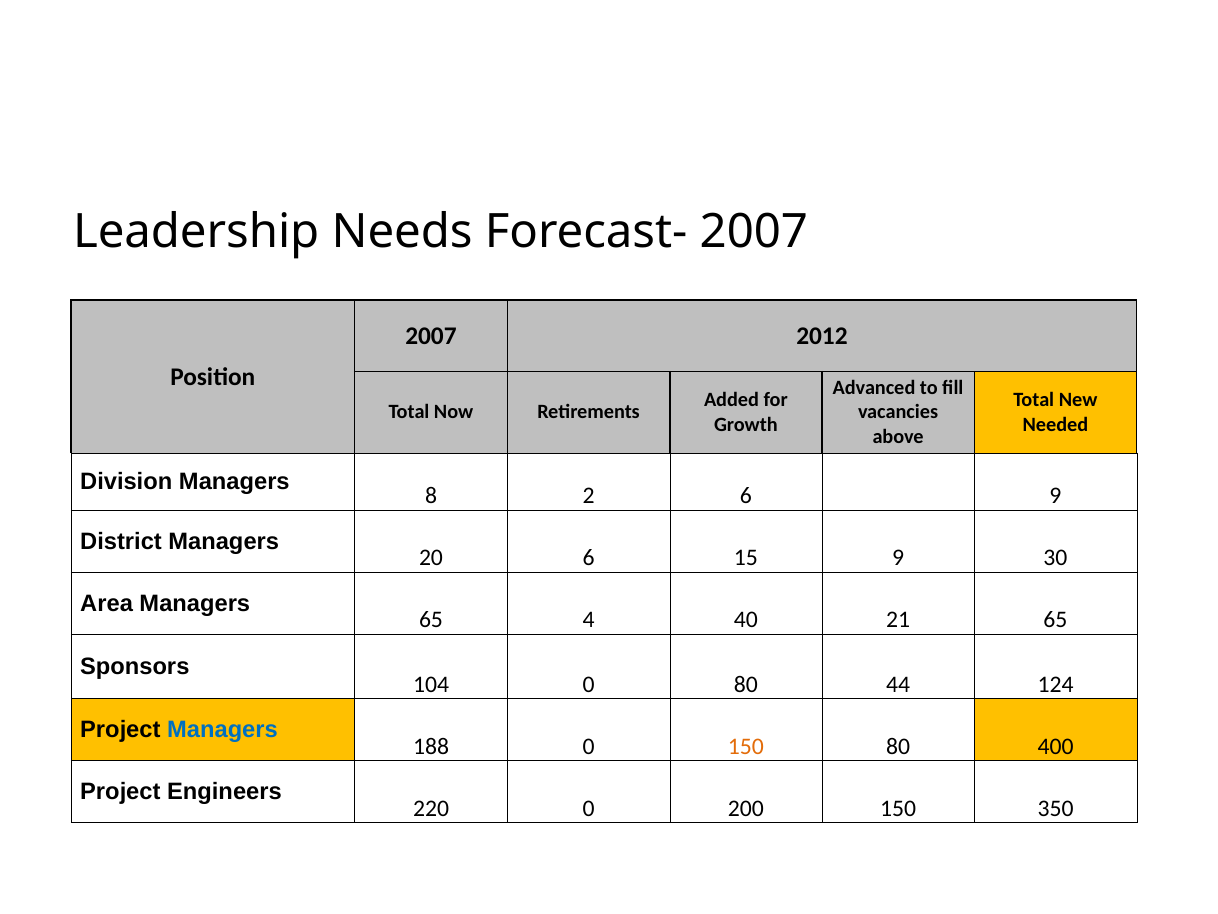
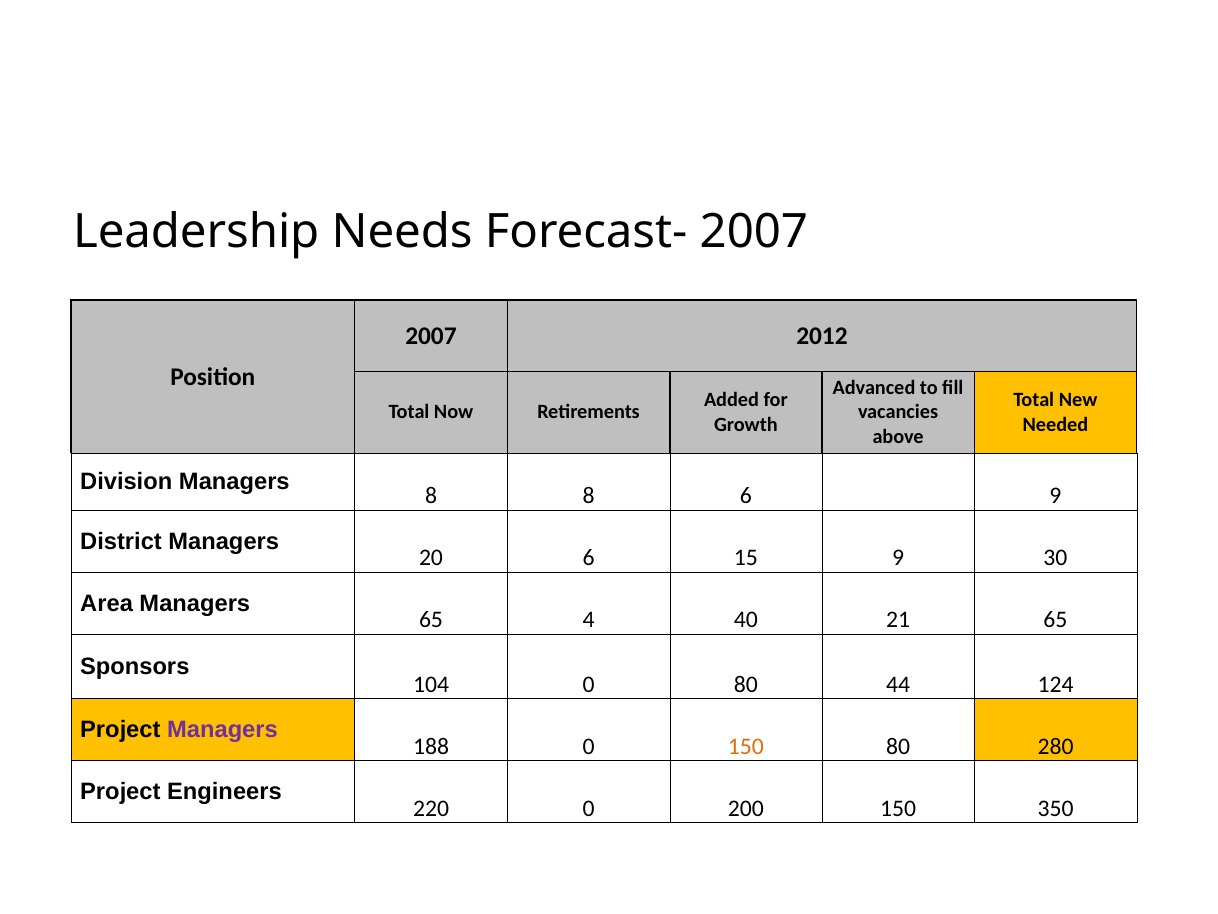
8 2: 2 -> 8
Managers at (222, 729) colour: blue -> purple
400: 400 -> 280
